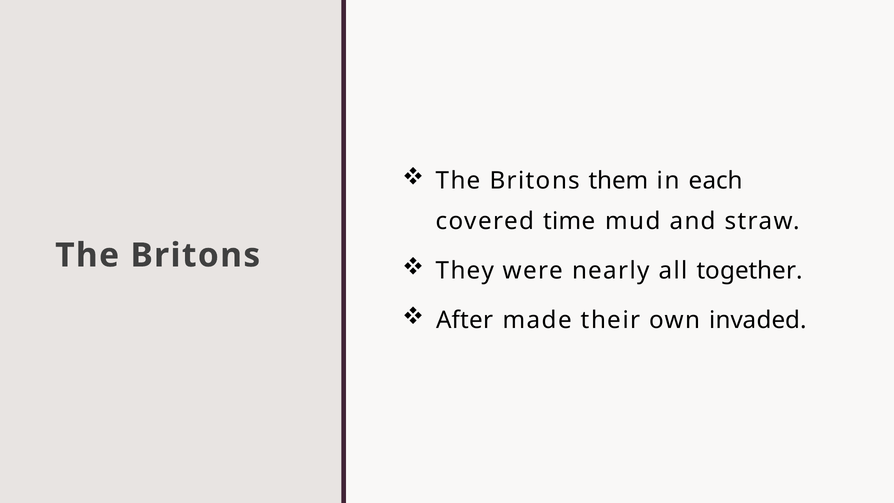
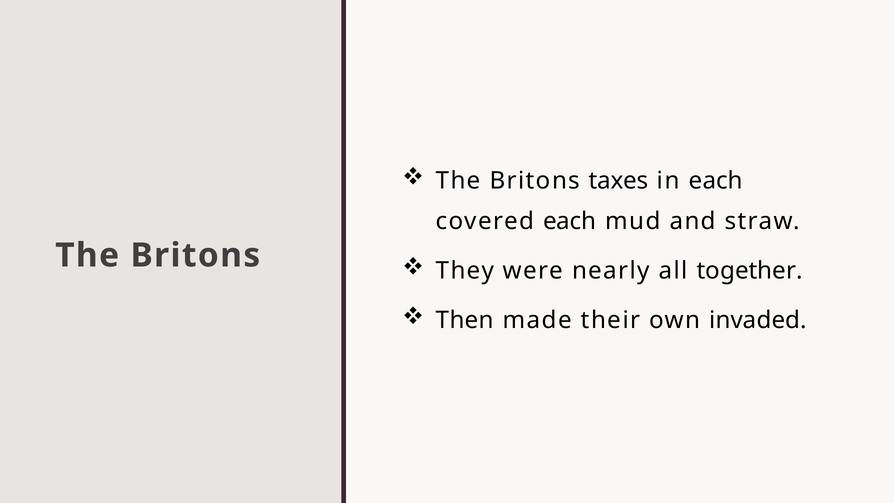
them: them -> taxes
covered time: time -> each
After: After -> Then
